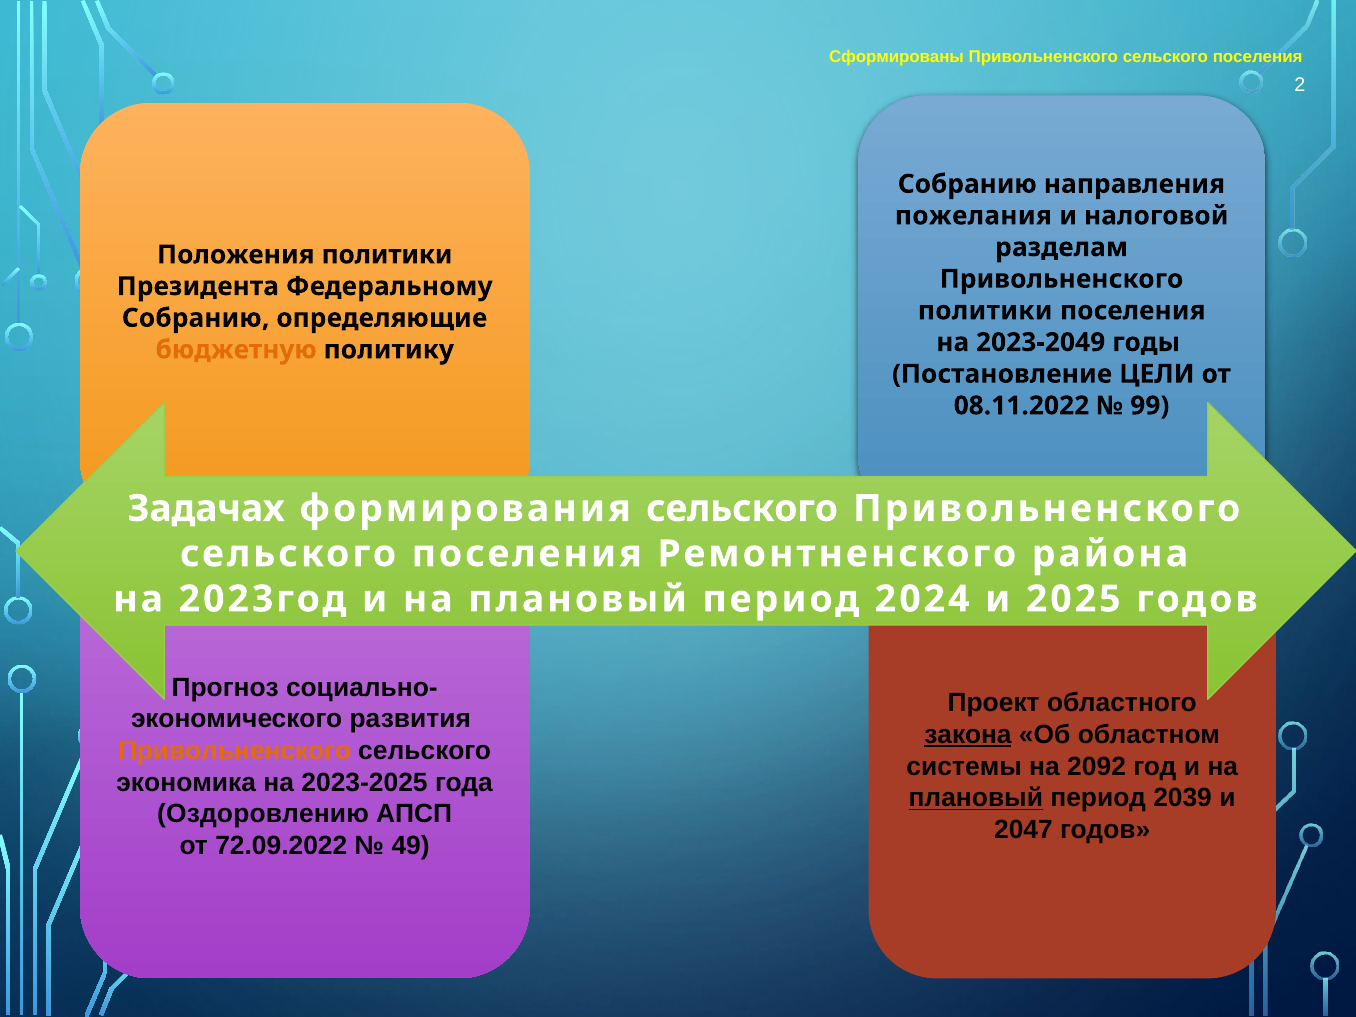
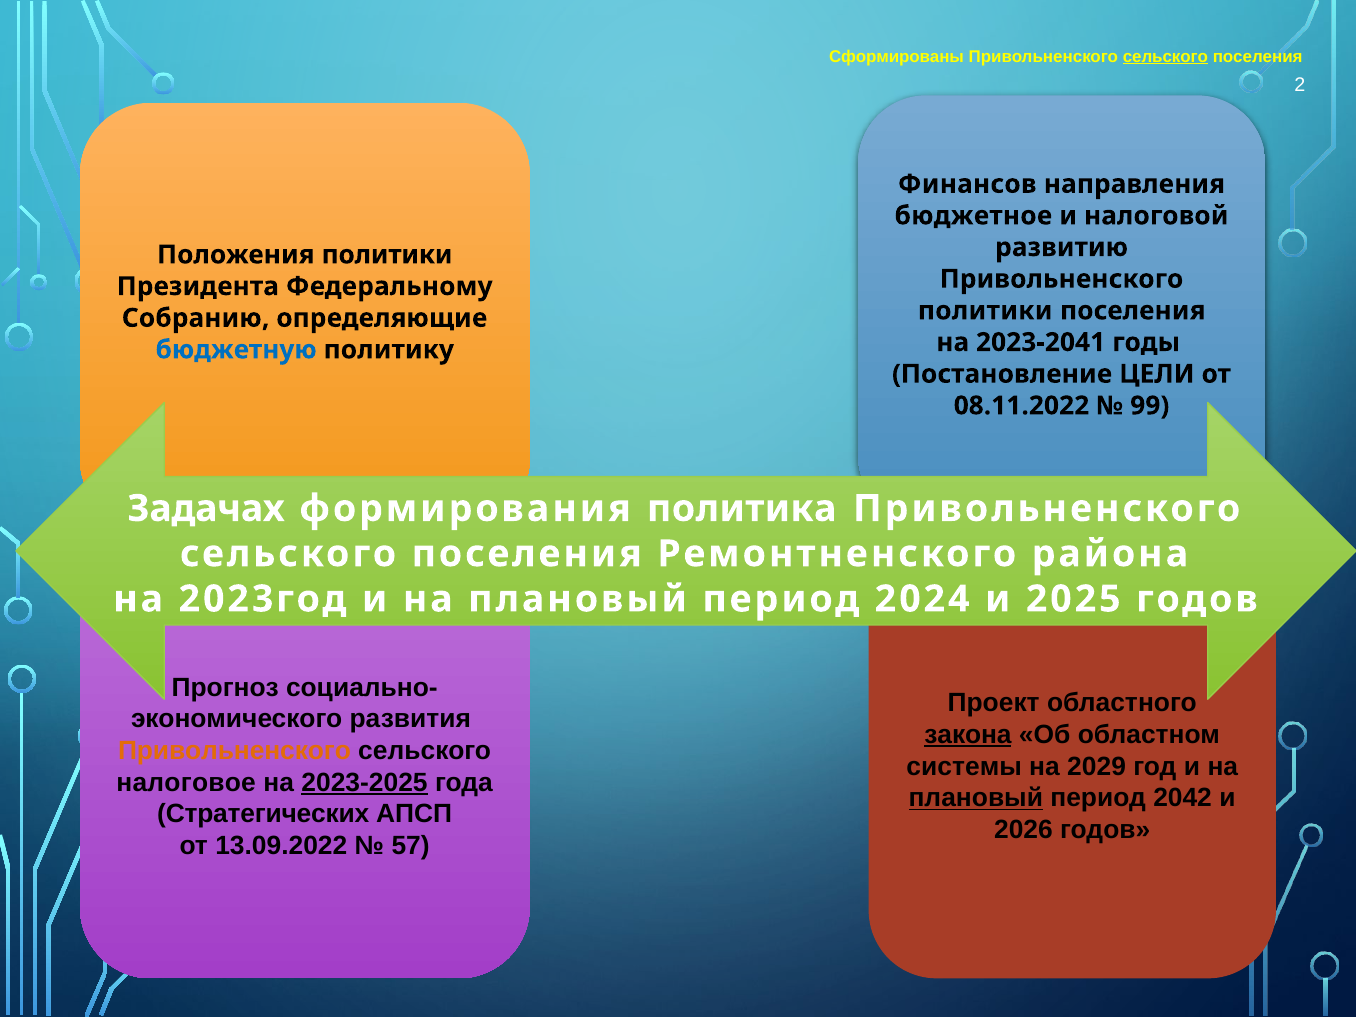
сельского at (1165, 57) underline: none -> present
Собранию at (967, 184): Собранию -> Финансов
пожелания: пожелания -> бюджетное
разделам: разделам -> развитию
2023-2049: 2023-2049 -> 2023-2041
бюджетную colour: orange -> blue
формирования сельского: сельского -> политика
2092: 2092 -> 2029
экономика: экономика -> налоговое
2023-2025 underline: none -> present
2039: 2039 -> 2042
Оздоровлению: Оздоровлению -> Стратегических
2047: 2047 -> 2026
72.09.2022: 72.09.2022 -> 13.09.2022
49: 49 -> 57
